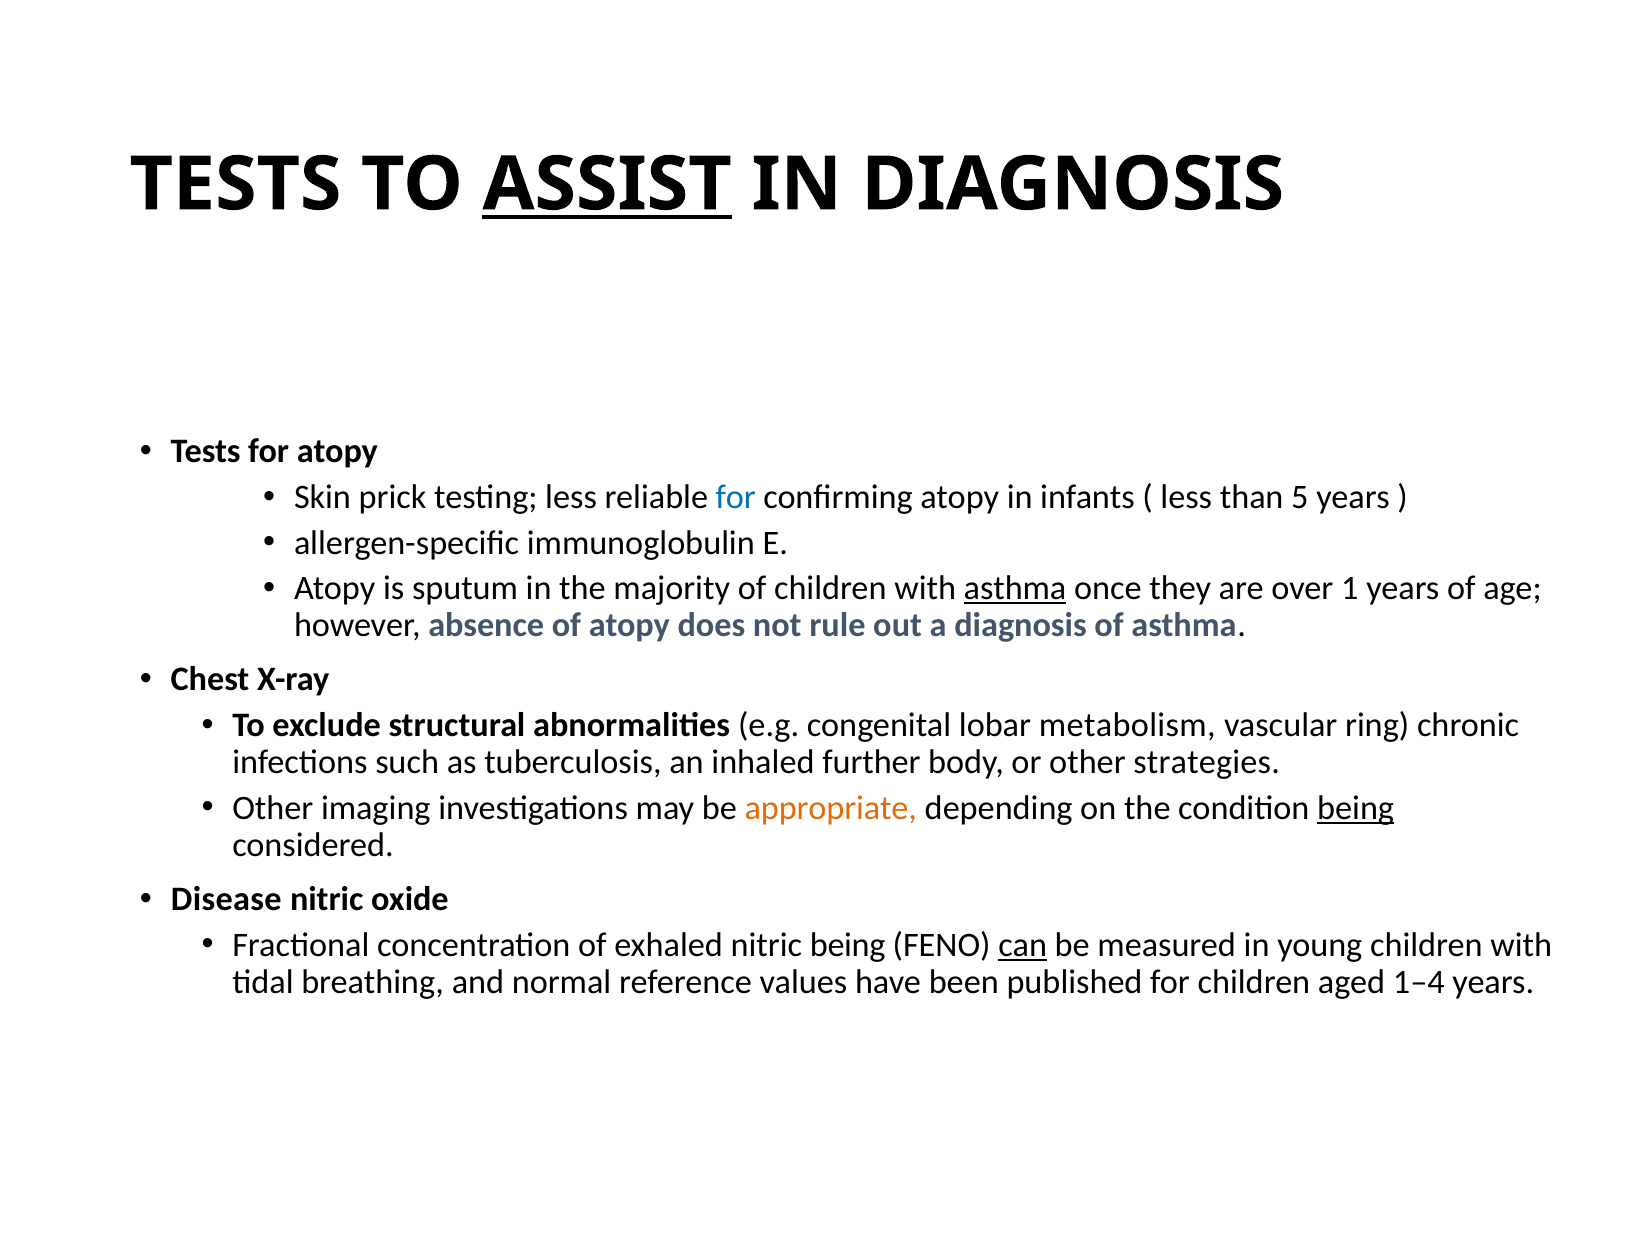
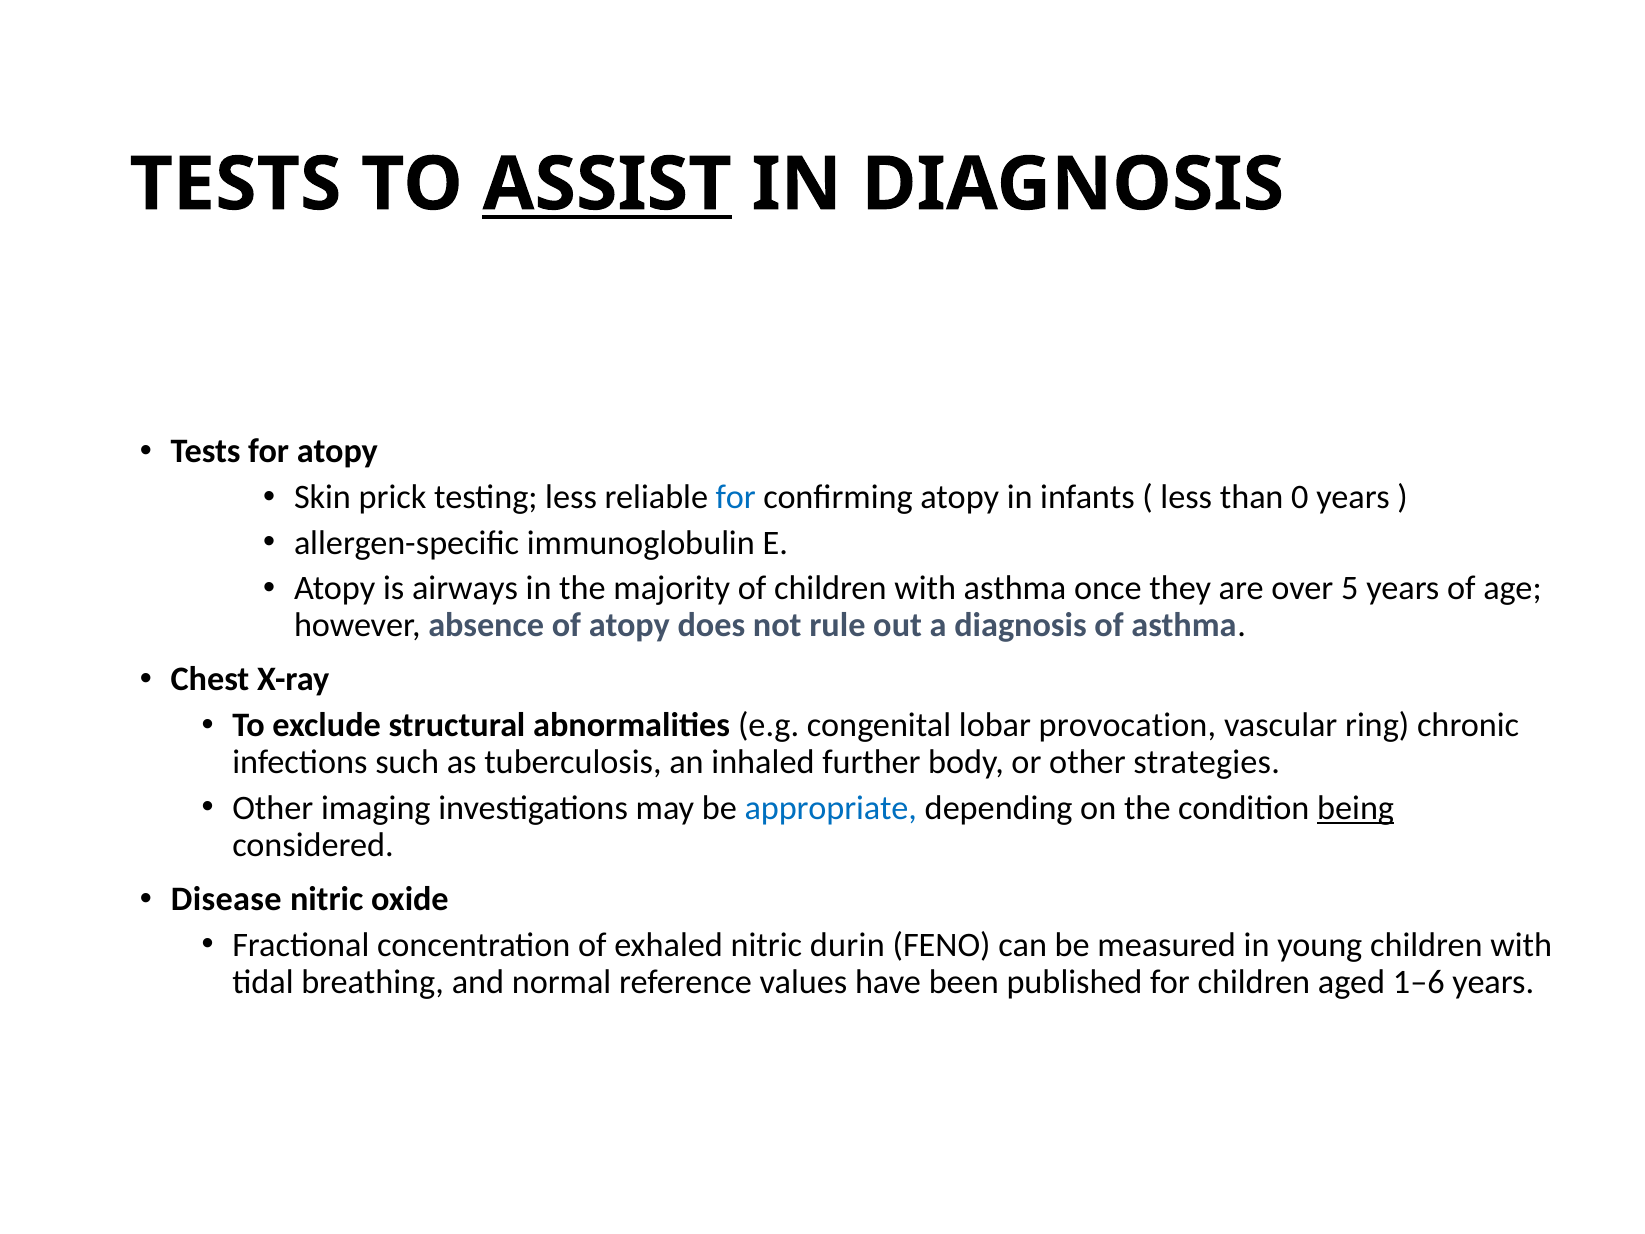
5: 5 -> 0
sputum: sputum -> airways
asthma at (1015, 588) underline: present -> none
1: 1 -> 5
metabolism: metabolism -> provocation
appropriate colour: orange -> blue
nitric being: being -> durin
can underline: present -> none
1–4: 1–4 -> 1–6
